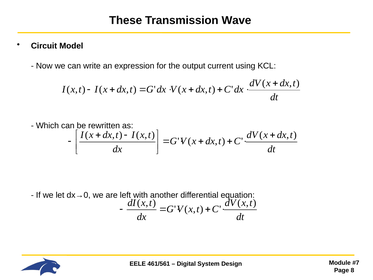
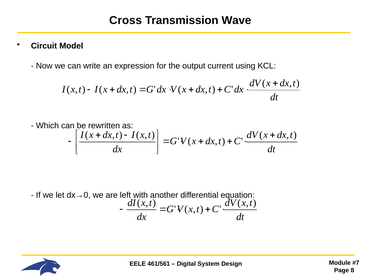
These: These -> Cross
